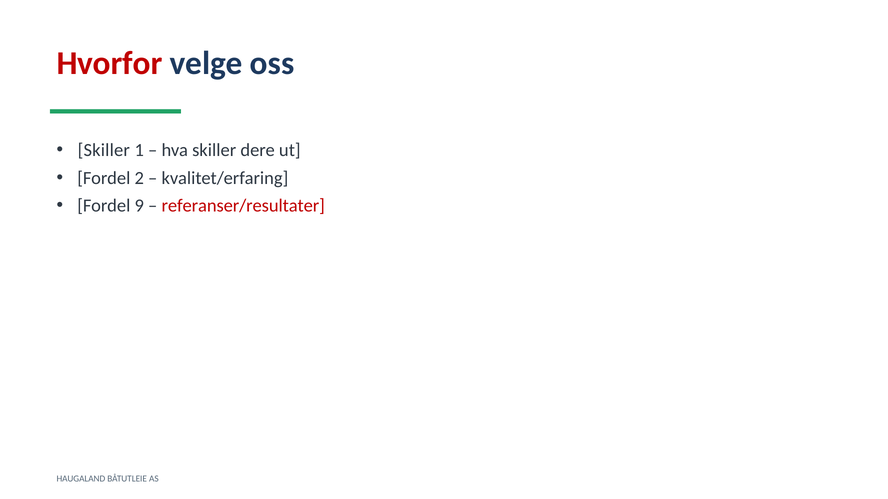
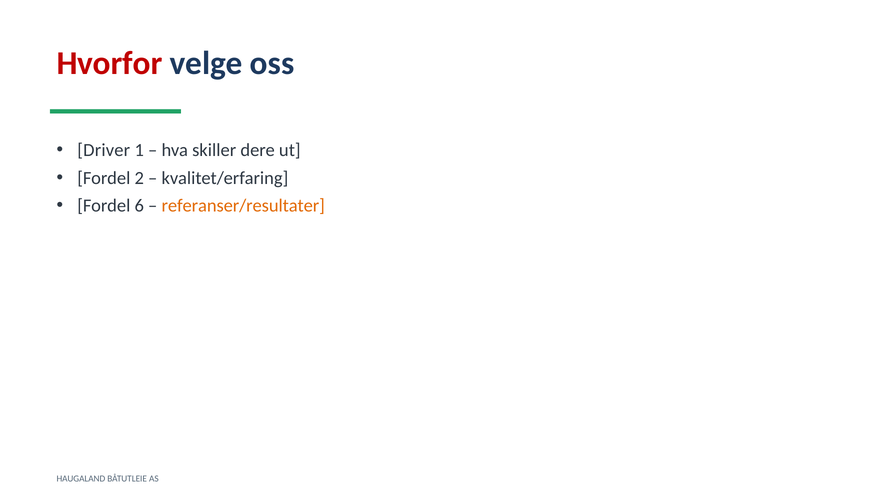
Skiller at (104, 150): Skiller -> Driver
9: 9 -> 6
referanser/resultater colour: red -> orange
